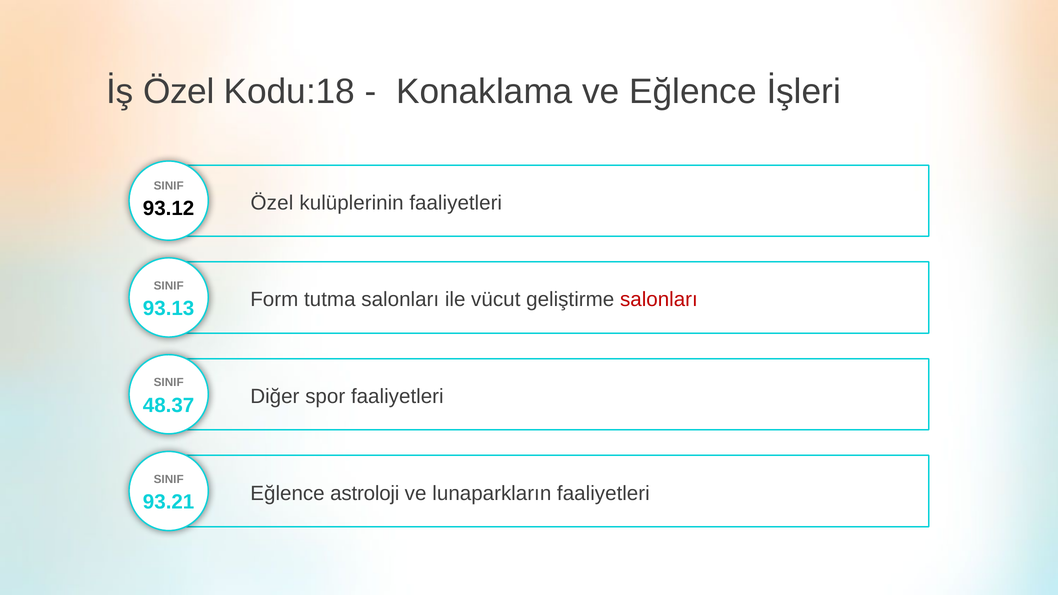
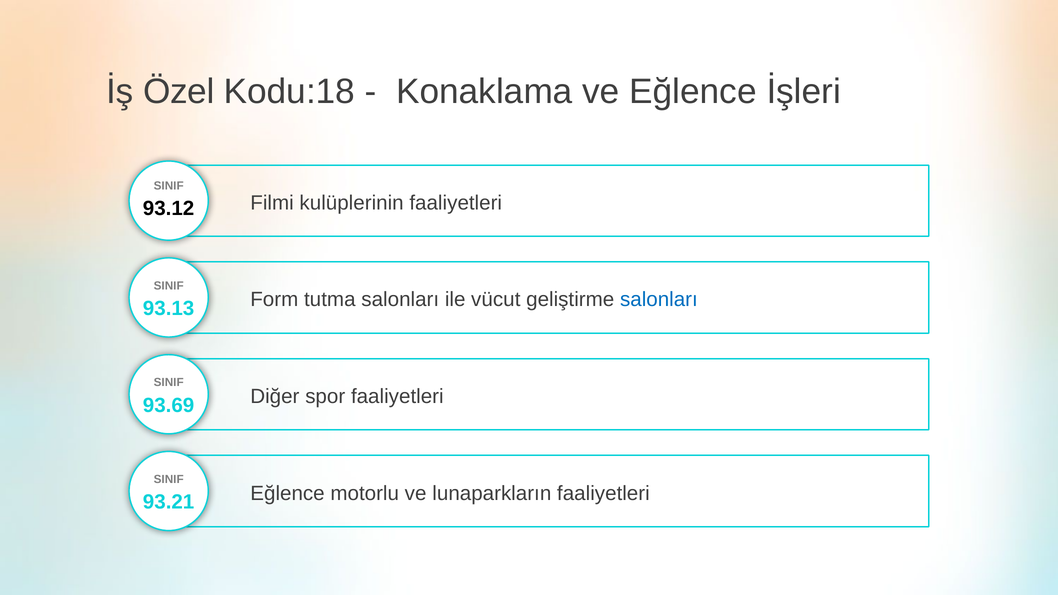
Özel at (272, 203): Özel -> Filmi
salonları at (659, 300) colour: red -> blue
48.37: 48.37 -> 93.69
astroloji: astroloji -> motorlu
